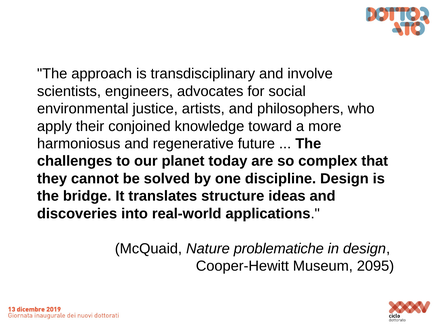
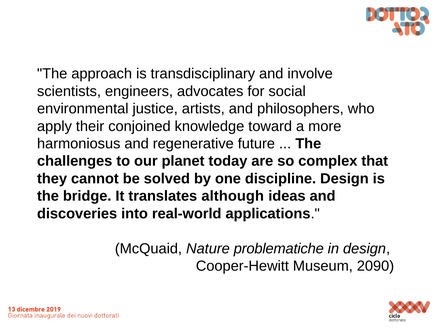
structure: structure -> although
2095: 2095 -> 2090
